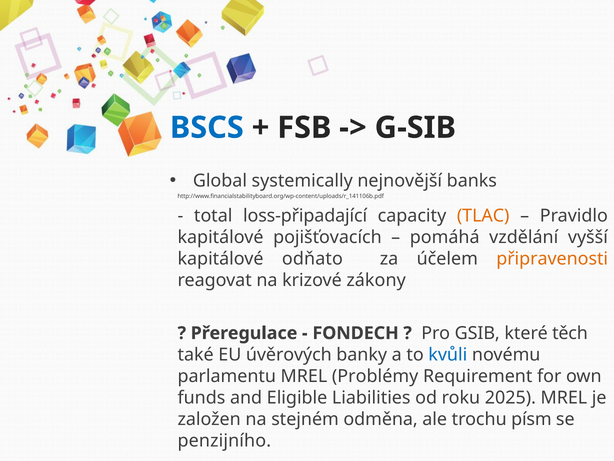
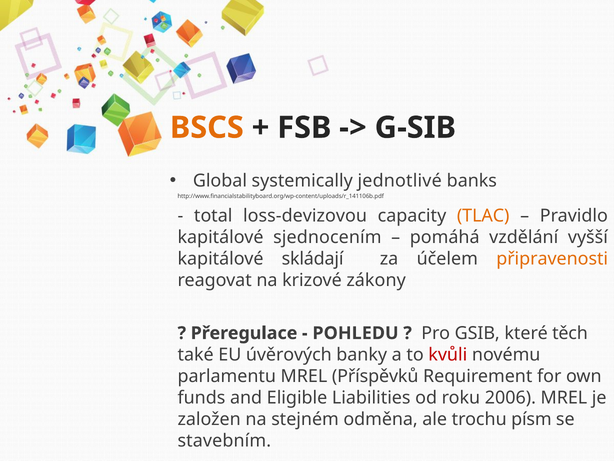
BSCS colour: blue -> orange
nejnovější: nejnovější -> jednotlivé
loss-připadající: loss-připadající -> loss-devizovou
pojišťovacích: pojišťovacích -> sjednocením
odňato: odňato -> skládají
FONDECH: FONDECH -> POHLEDU
kvůli colour: blue -> red
Problémy: Problémy -> Příspěvků
2025: 2025 -> 2006
penzijního: penzijního -> stavebním
